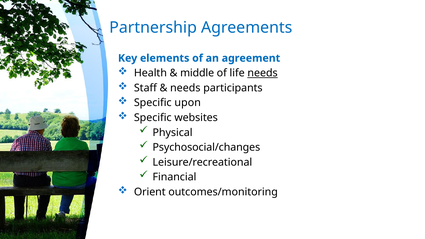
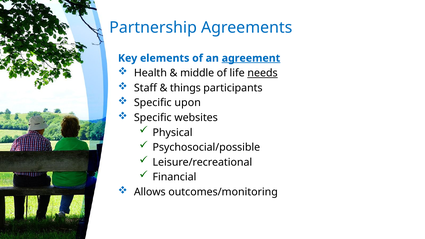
agreement underline: none -> present
needs at (185, 88): needs -> things
Psychosocial/changes: Psychosocial/changes -> Psychosocial/possible
Orient: Orient -> Allows
